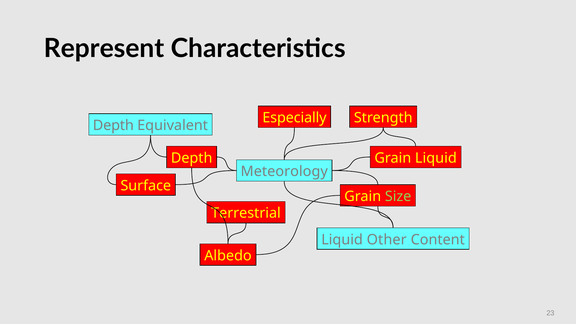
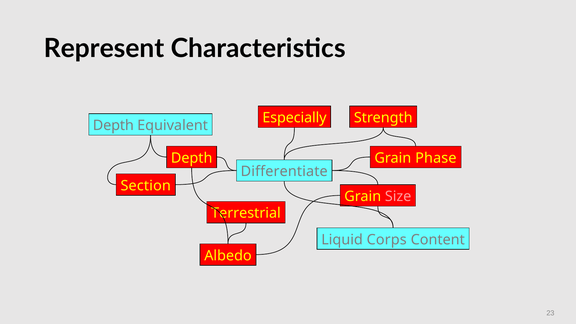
Grain Liquid: Liquid -> Phase
Meteorology: Meteorology -> Differentiate
Surface: Surface -> Section
Size colour: light green -> pink
Other: Other -> Corps
